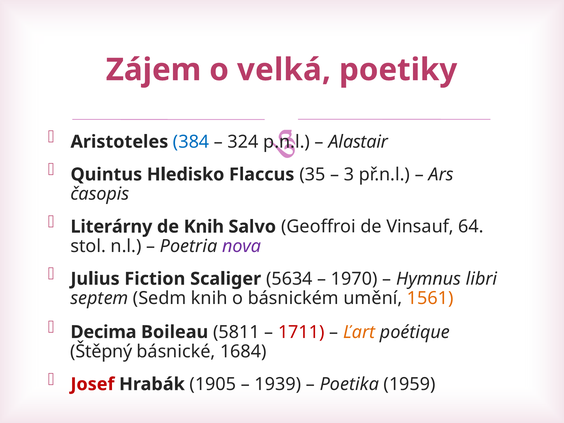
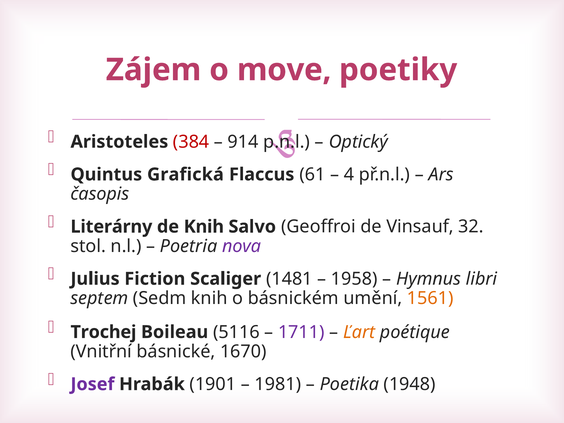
velká: velká -> move
384 colour: blue -> red
324: 324 -> 914
Alastair: Alastair -> Optický
Hledisko: Hledisko -> Grafická
35: 35 -> 61
3: 3 -> 4
64: 64 -> 32
5634: 5634 -> 1481
1970: 1970 -> 1958
Decima: Decima -> Trochej
5811: 5811 -> 5116
1711 colour: red -> purple
Štěpný: Štěpný -> Vnitřní
1684: 1684 -> 1670
Josef colour: red -> purple
1905: 1905 -> 1901
1939: 1939 -> 1981
1959: 1959 -> 1948
